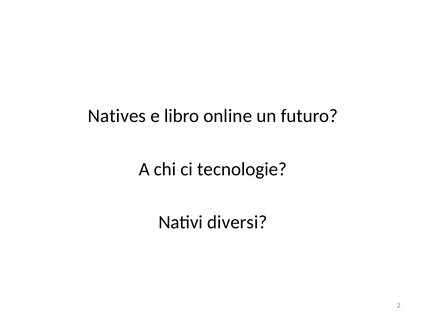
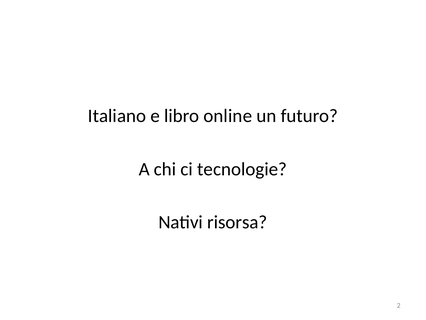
Natives: Natives -> Italiano
diversi: diversi -> risorsa
